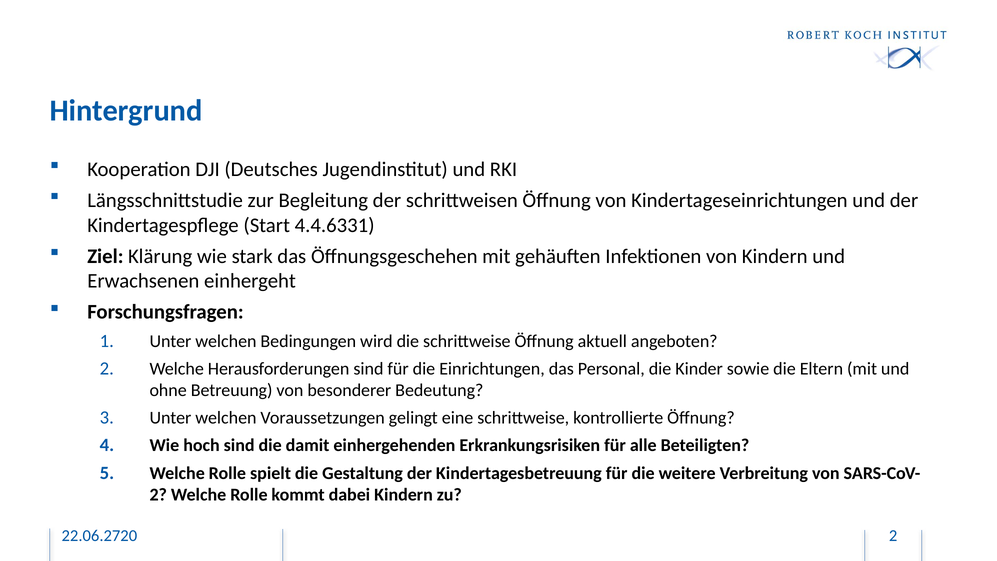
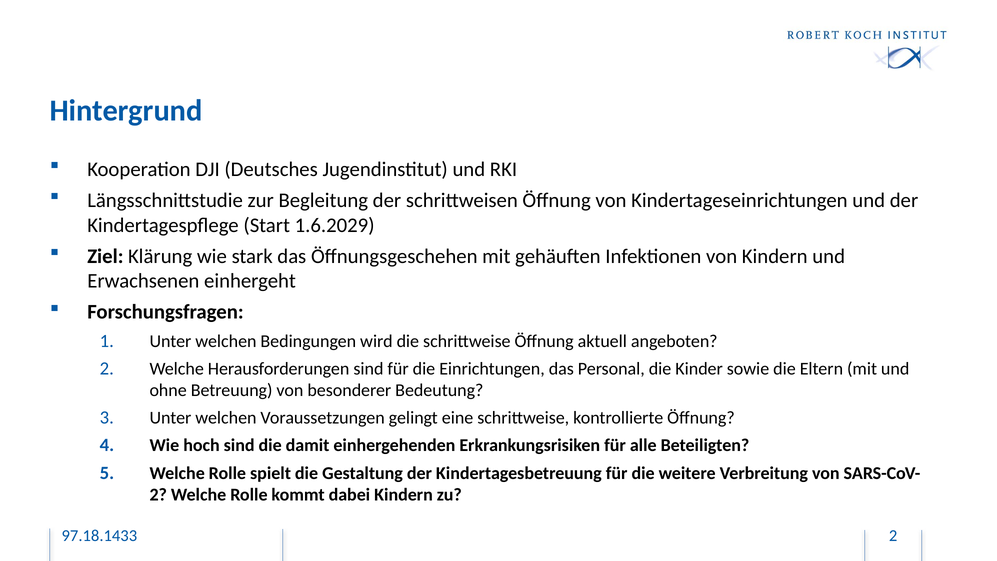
4.4.6331: 4.4.6331 -> 1.6.2029
22.06.2720: 22.06.2720 -> 97.18.1433
